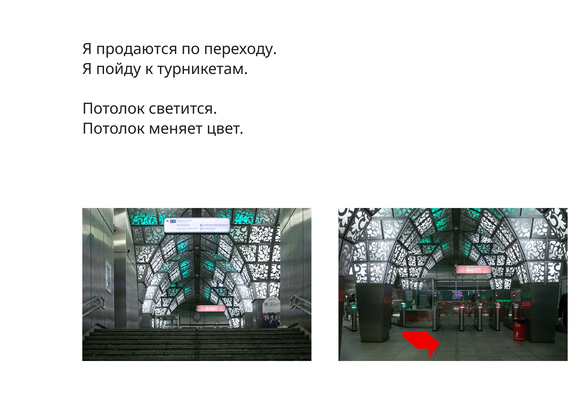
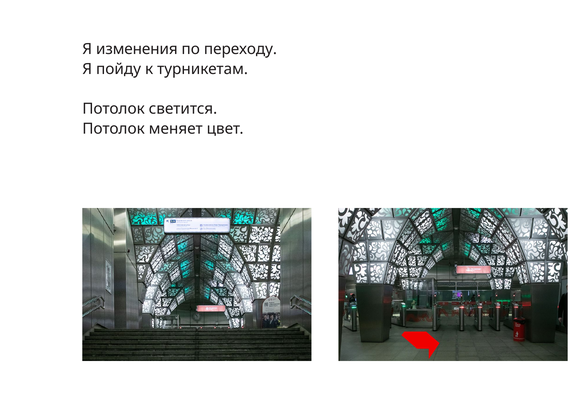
продаются: продаются -> изменения
